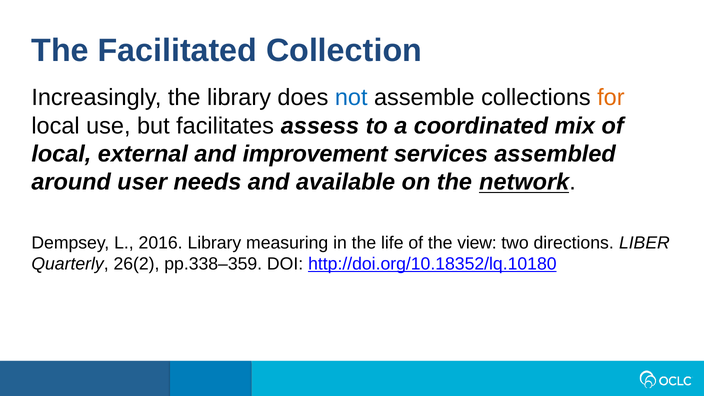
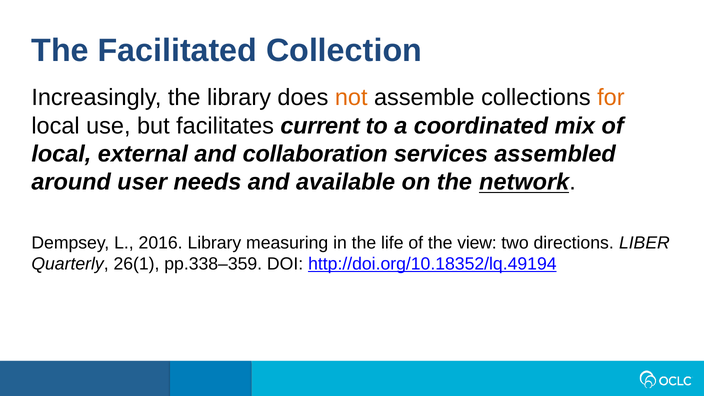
not colour: blue -> orange
assess: assess -> current
improvement: improvement -> collaboration
26(2: 26(2 -> 26(1
http://doi.org/10.18352/lq.10180: http://doi.org/10.18352/lq.10180 -> http://doi.org/10.18352/lq.49194
